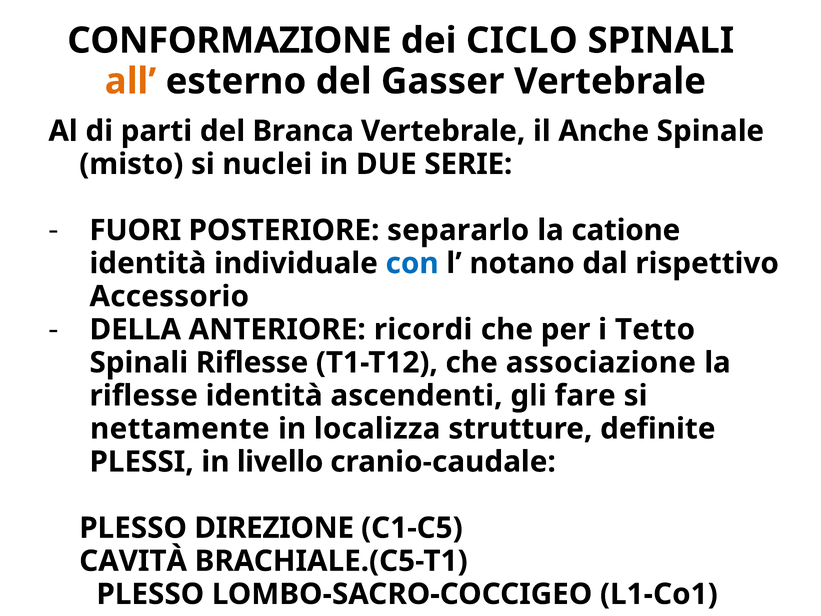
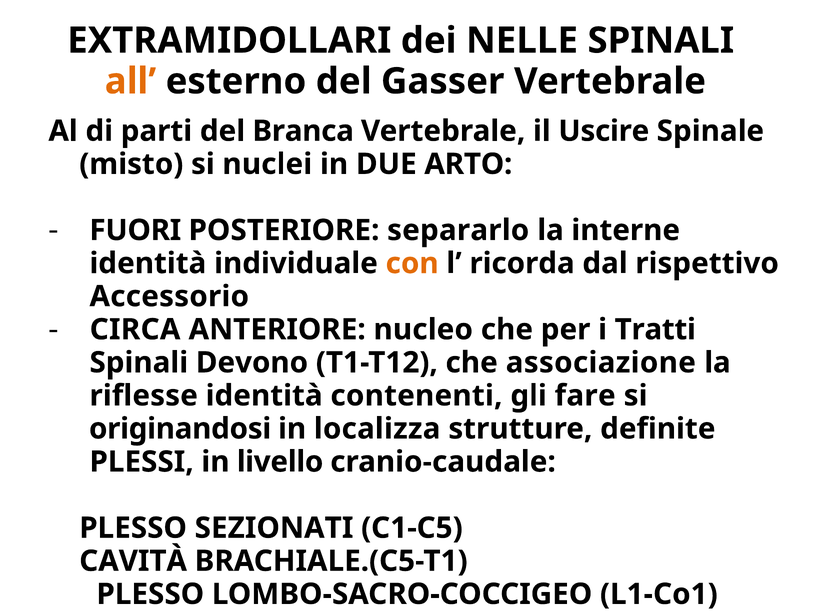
CONFORMAZIONE: CONFORMAZIONE -> EXTRAMIDOLLARI
CICLO: CICLO -> NELLE
Anche: Anche -> Uscire
SERIE: SERIE -> ARTO
catione: catione -> interne
con colour: blue -> orange
notano: notano -> ricorda
DELLA: DELLA -> CIRCA
ricordi: ricordi -> nucleo
Tetto: Tetto -> Tratti
Spinali Riflesse: Riflesse -> Devono
ascendenti: ascendenti -> contenenti
nettamente: nettamente -> originandosi
DIREZIONE: DIREZIONE -> SEZIONATI
